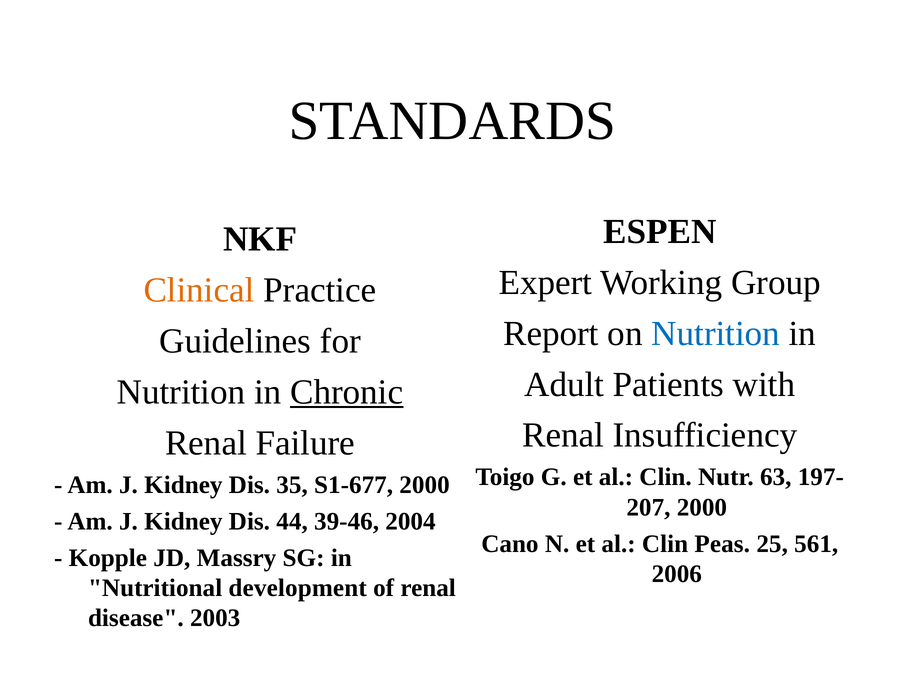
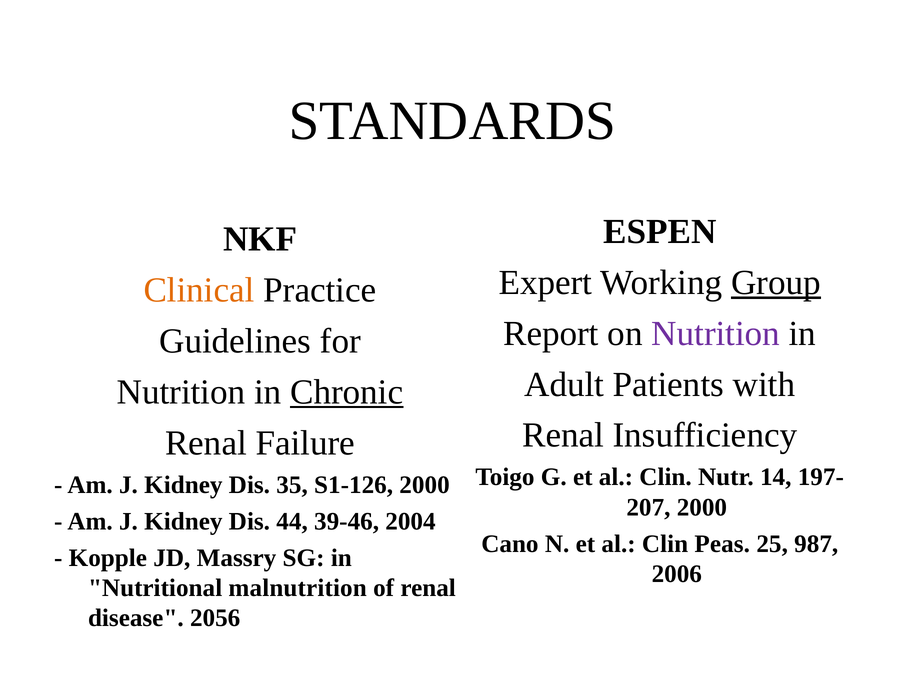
Group underline: none -> present
Nutrition at (716, 333) colour: blue -> purple
63: 63 -> 14
S1-677: S1-677 -> S1-126
561: 561 -> 987
development: development -> malnutrition
2003: 2003 -> 2056
